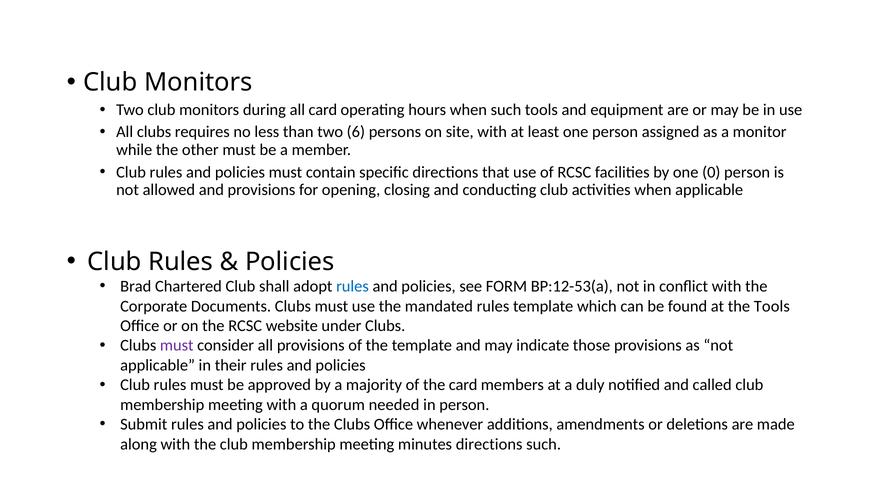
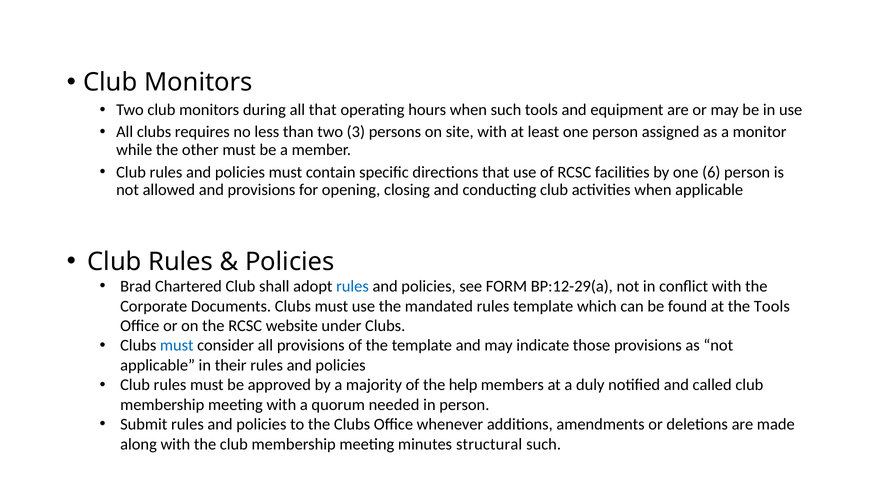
all card: card -> that
6: 6 -> 3
0: 0 -> 6
BP:12-53(a: BP:12-53(a -> BP:12-29(a
must at (177, 346) colour: purple -> blue
the card: card -> help
minutes directions: directions -> structural
